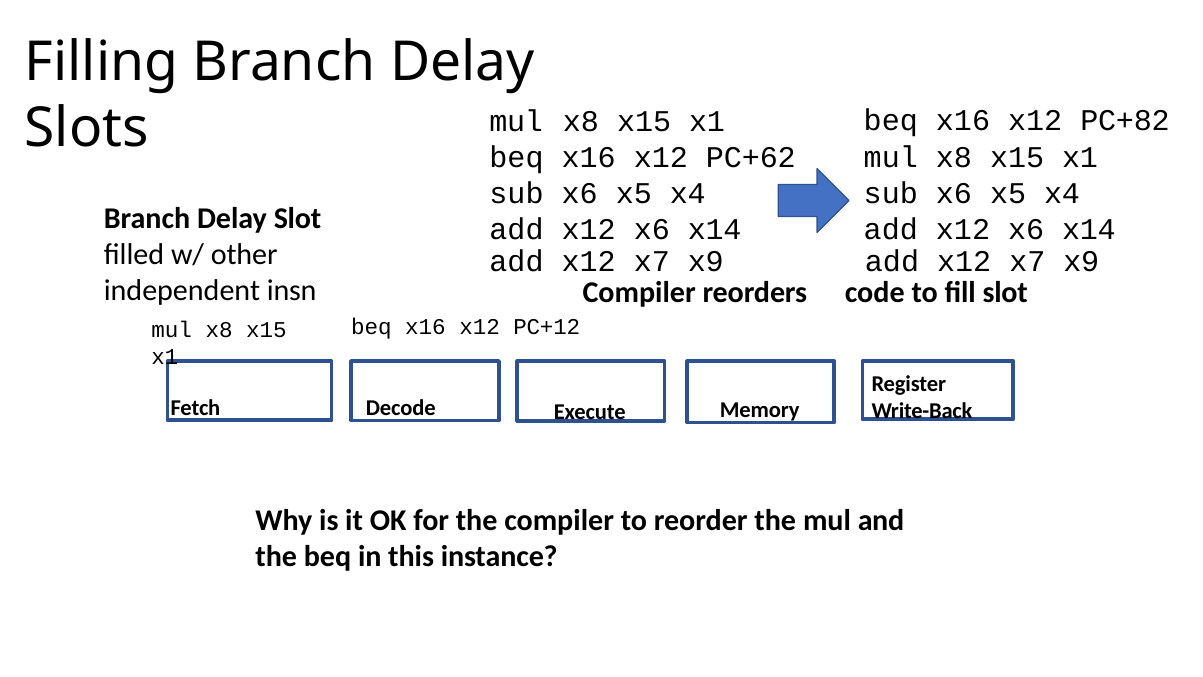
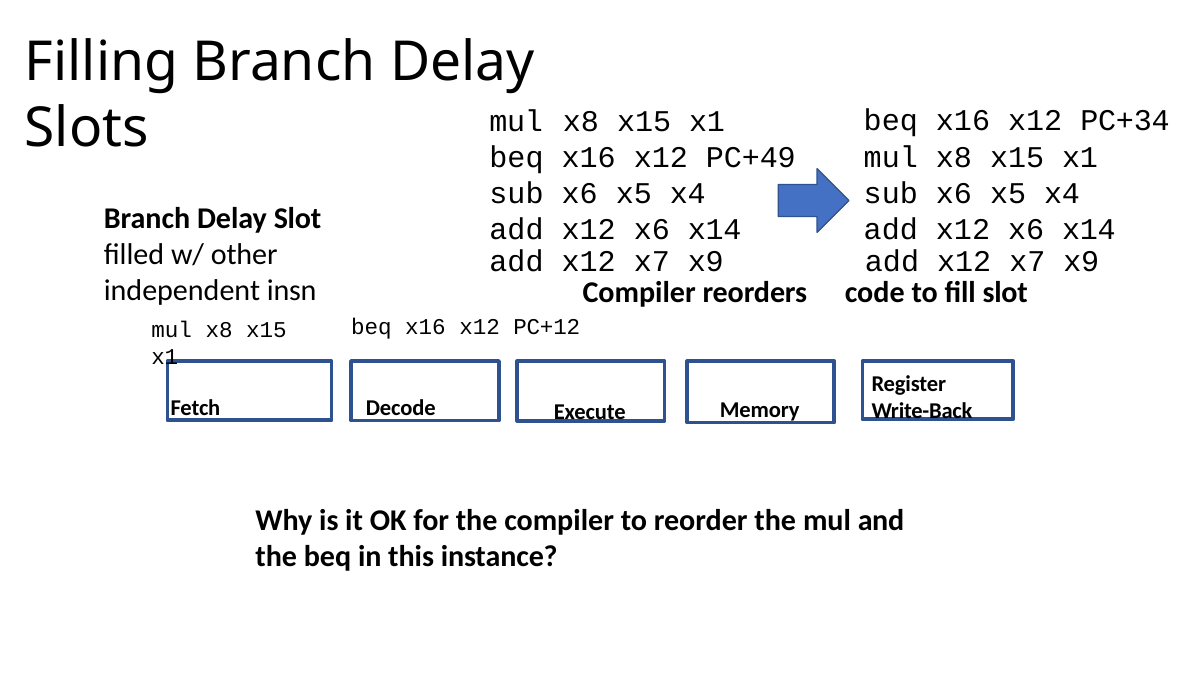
PC+82: PC+82 -> PC+34
PC+62: PC+62 -> PC+49
